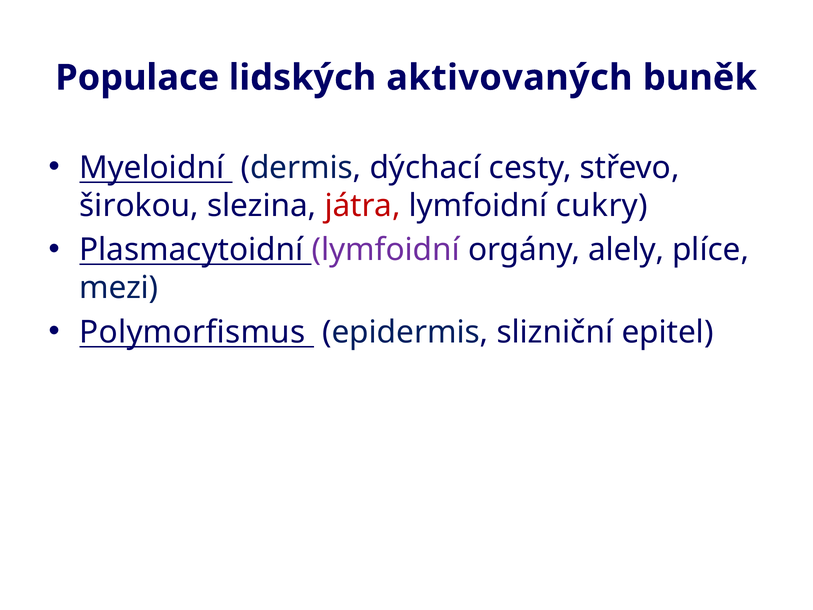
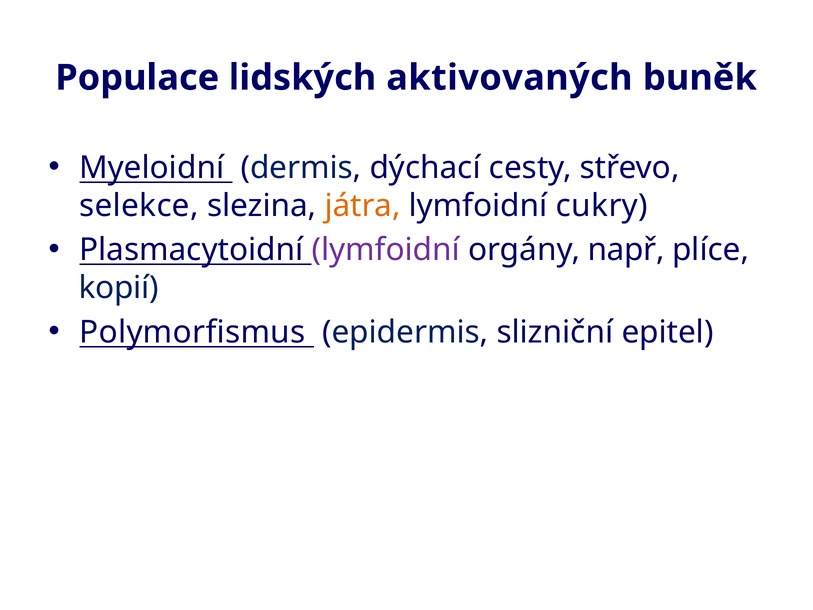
širokou: širokou -> selekce
játra colour: red -> orange
alely: alely -> např
mezi: mezi -> kopií
